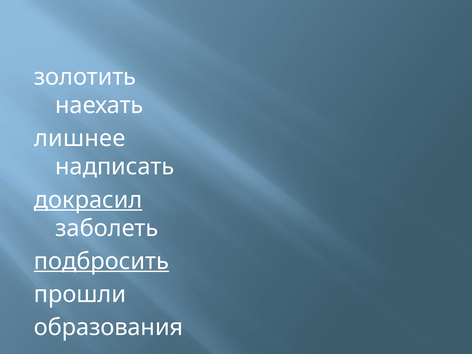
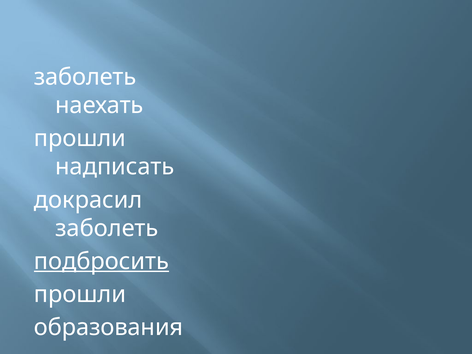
золотить at (85, 77): золотить -> заболеть
лишнее at (80, 139): лишнее -> прошли
докрасил underline: present -> none
